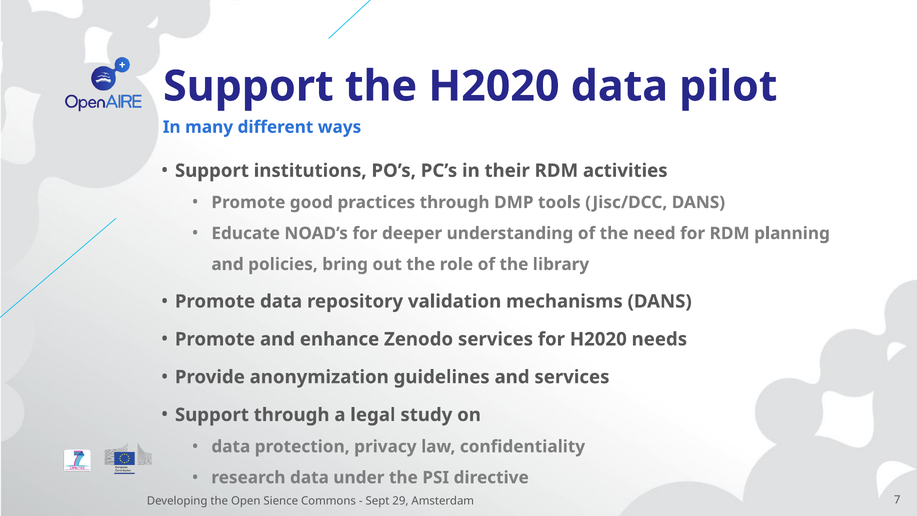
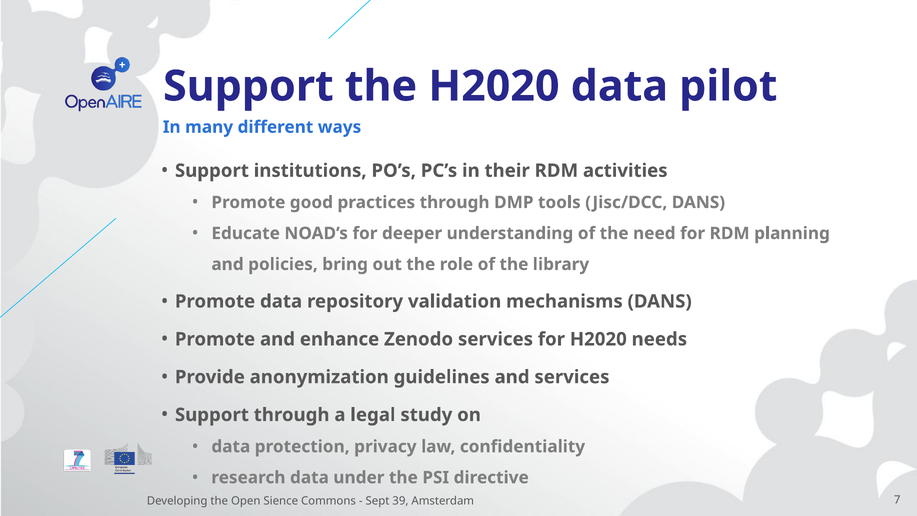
29: 29 -> 39
